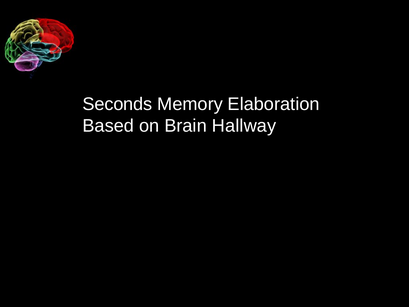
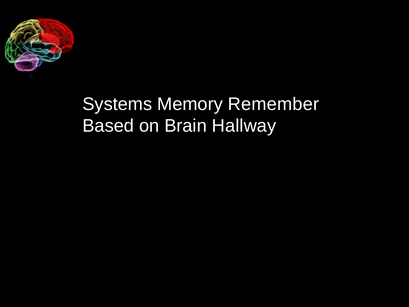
Seconds: Seconds -> Systems
Elaboration: Elaboration -> Remember
